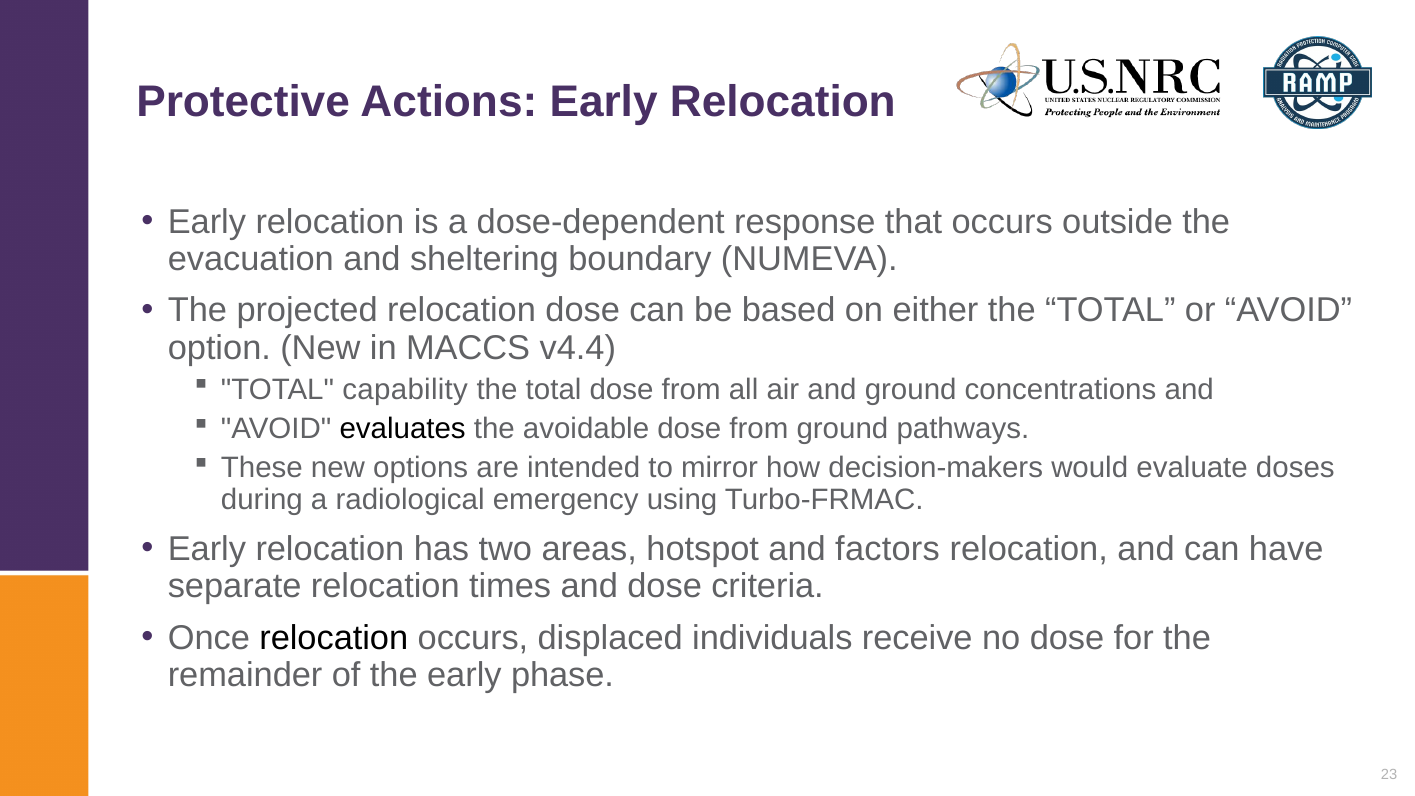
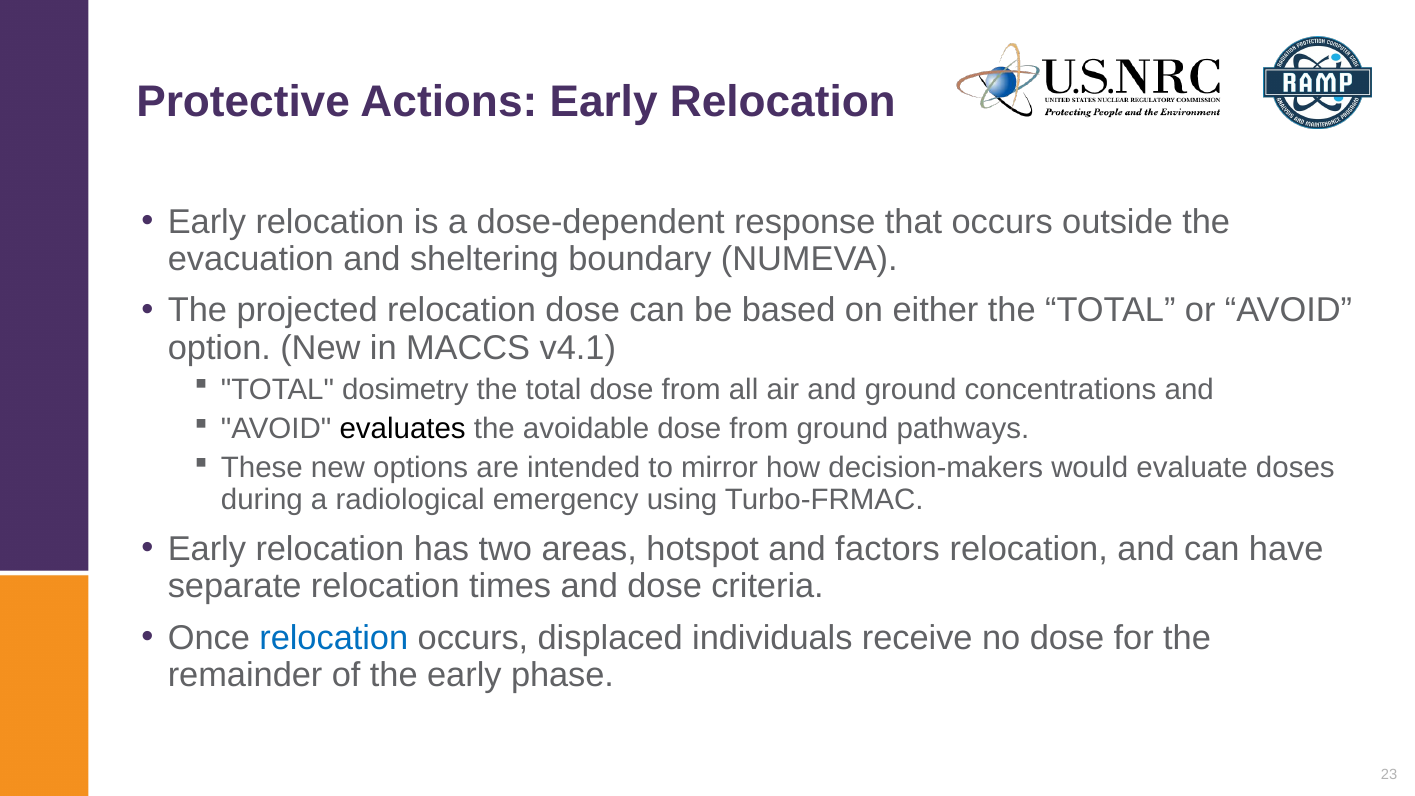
v4.4: v4.4 -> v4.1
capability: capability -> dosimetry
relocation at (334, 638) colour: black -> blue
